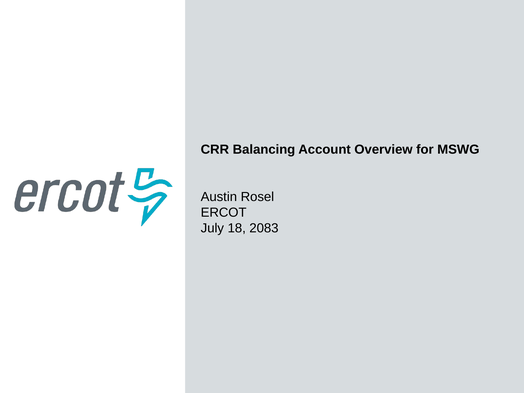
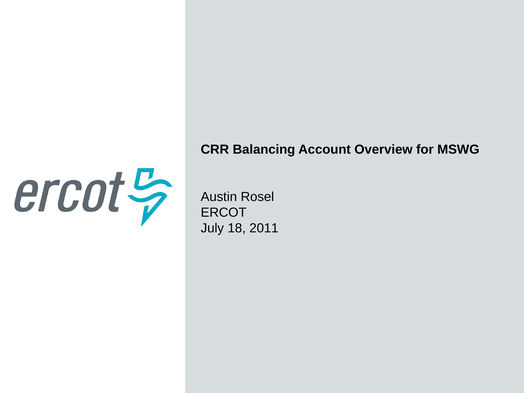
2083: 2083 -> 2011
